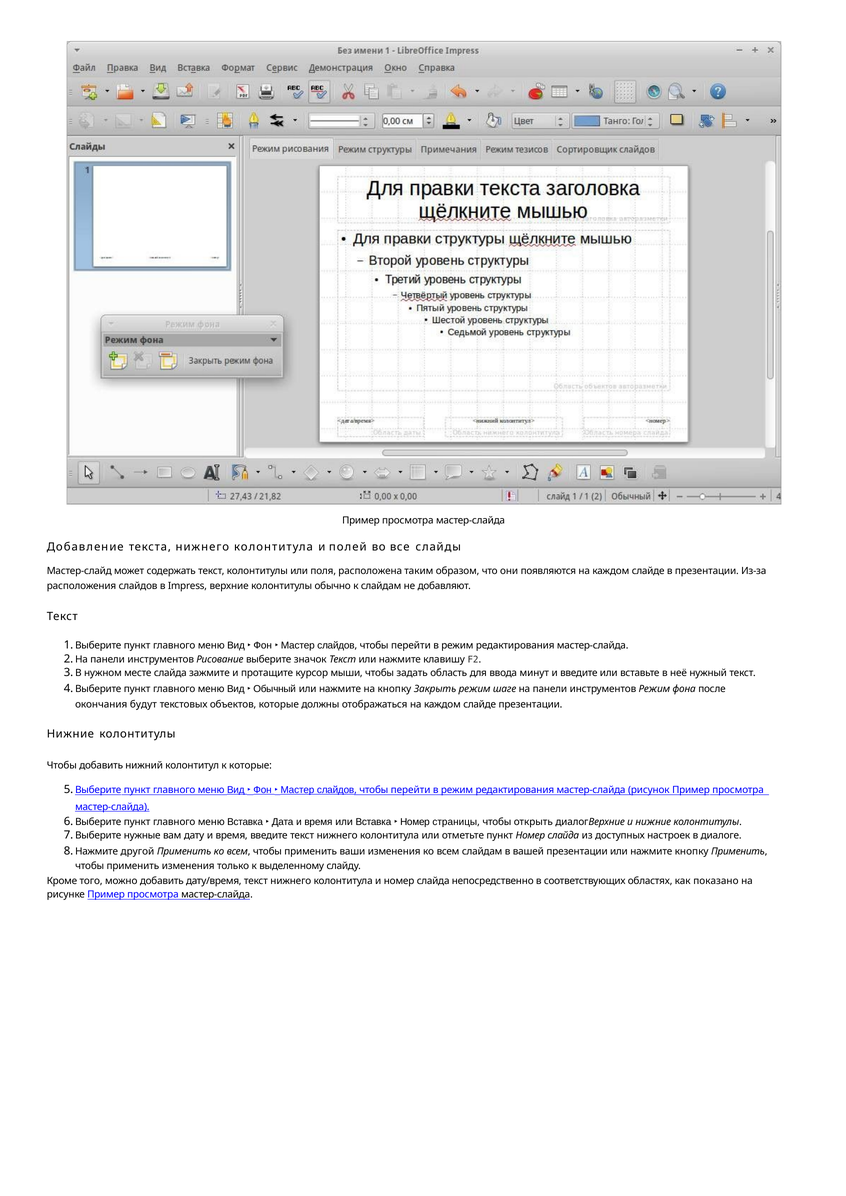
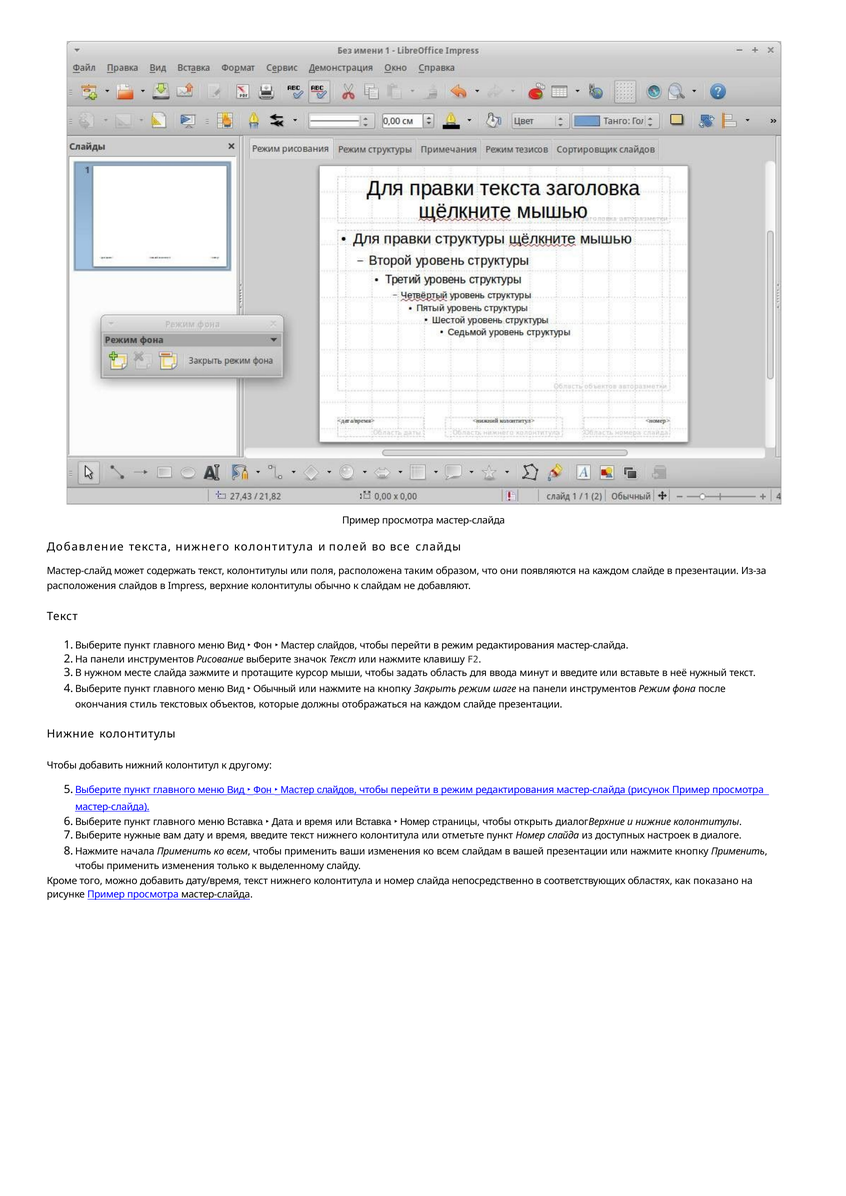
будут: будут -> стиль
к которые: которые -> другому
другой: другой -> начала
